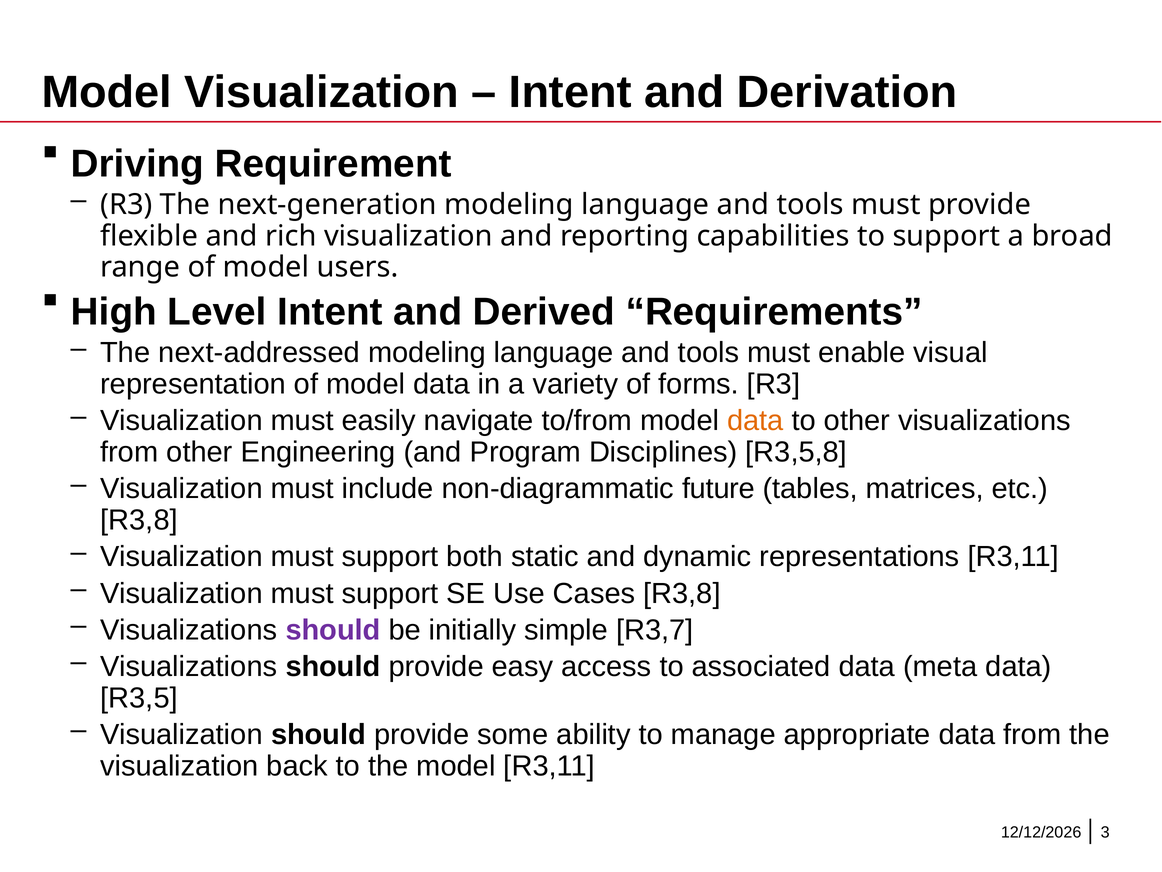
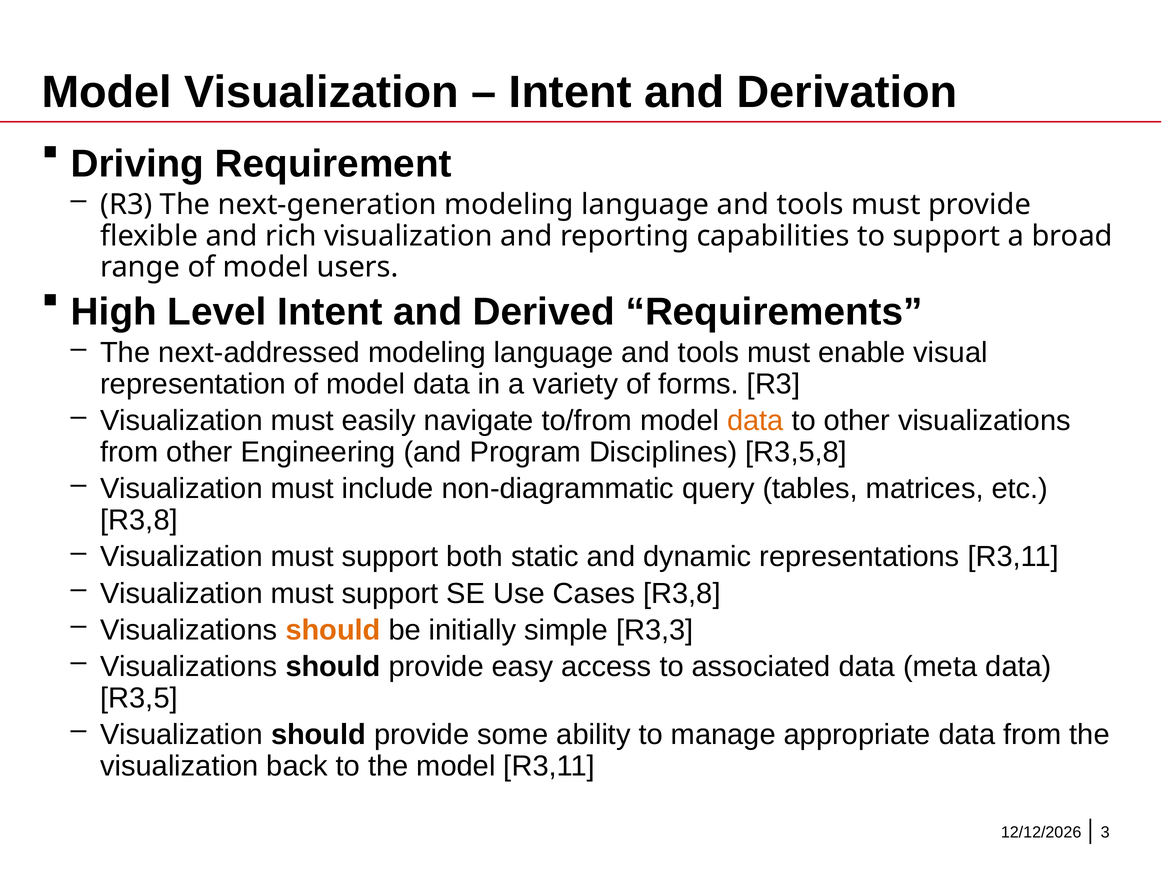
future: future -> query
should at (333, 630) colour: purple -> orange
R3,7: R3,7 -> R3,3
